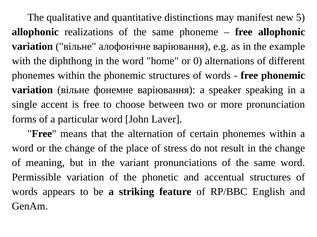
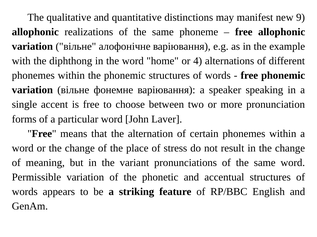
5: 5 -> 9
0: 0 -> 4
